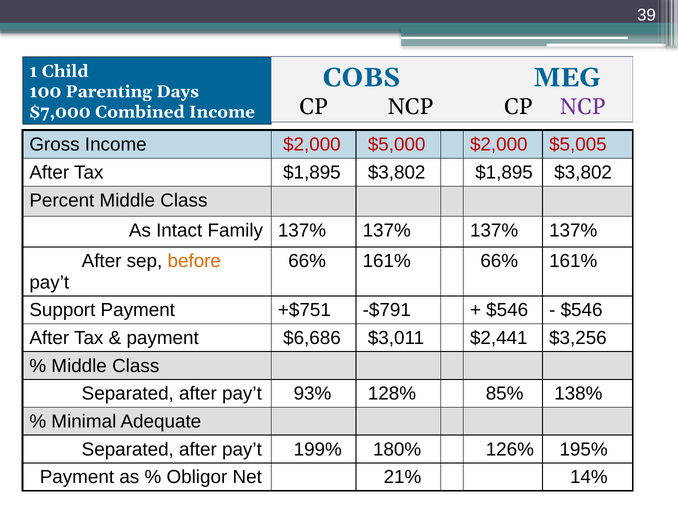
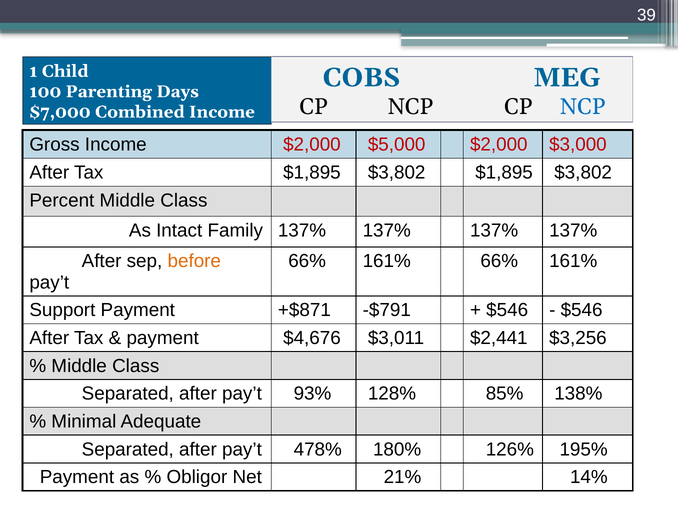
NCP at (583, 107) colour: purple -> blue
$5,005: $5,005 -> $3,000
+$751: +$751 -> +$871
$6,686: $6,686 -> $4,676
199%: 199% -> 478%
